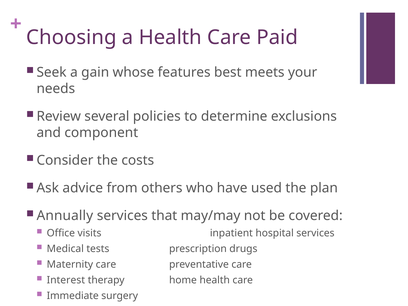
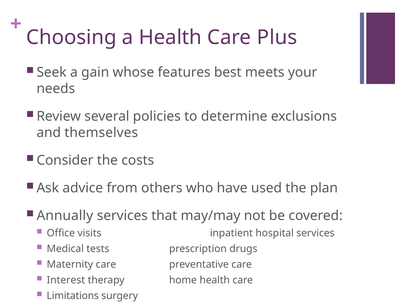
Paid: Paid -> Plus
component: component -> themselves
Immediate: Immediate -> Limitations
